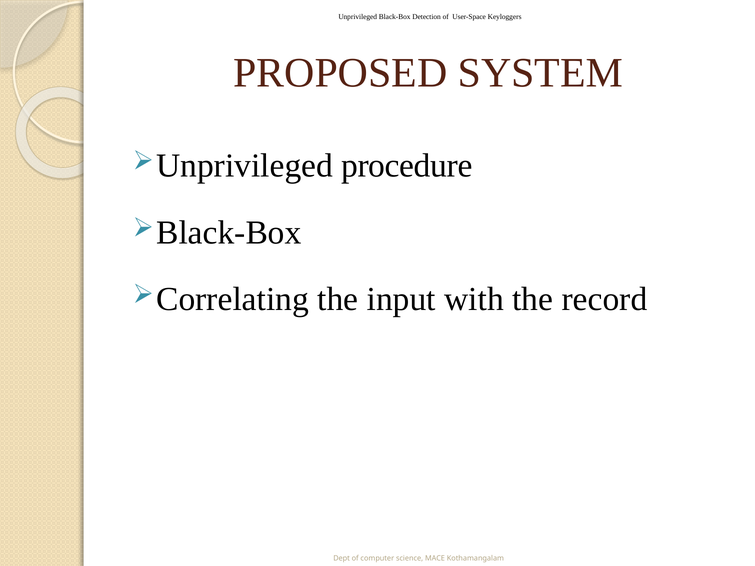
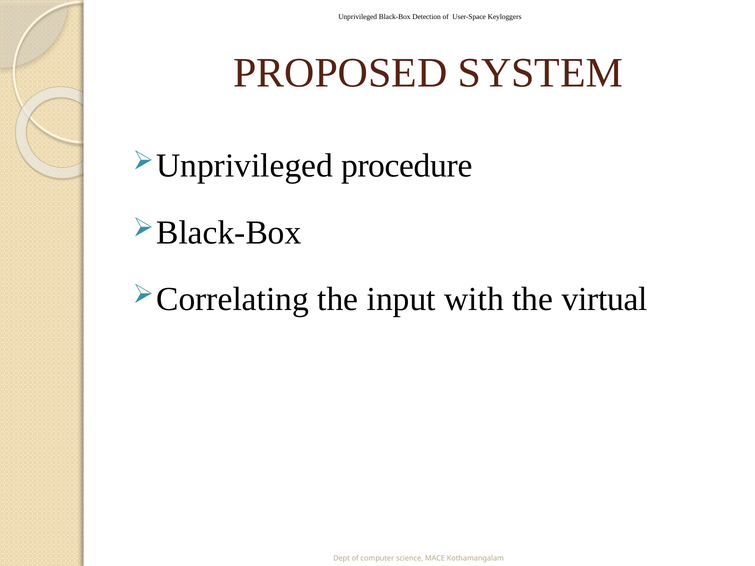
record: record -> virtual
